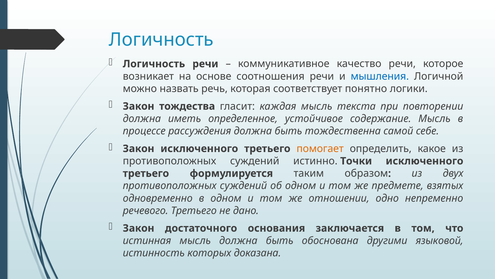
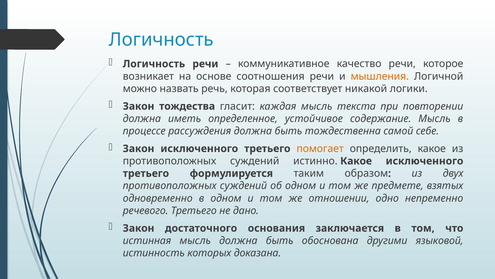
мышления colour: blue -> orange
понятно: понятно -> никакой
истинно Точки: Точки -> Какое
